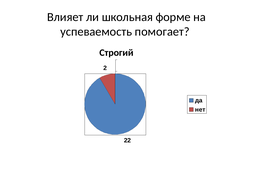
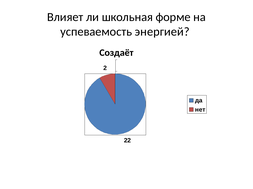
помогает: помогает -> энергией
Строгий: Строгий -> Создаёт
